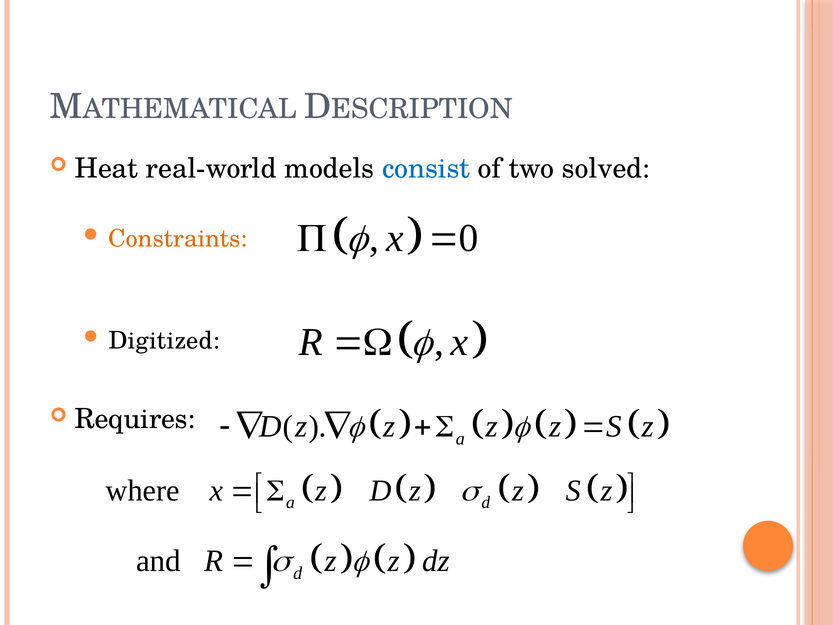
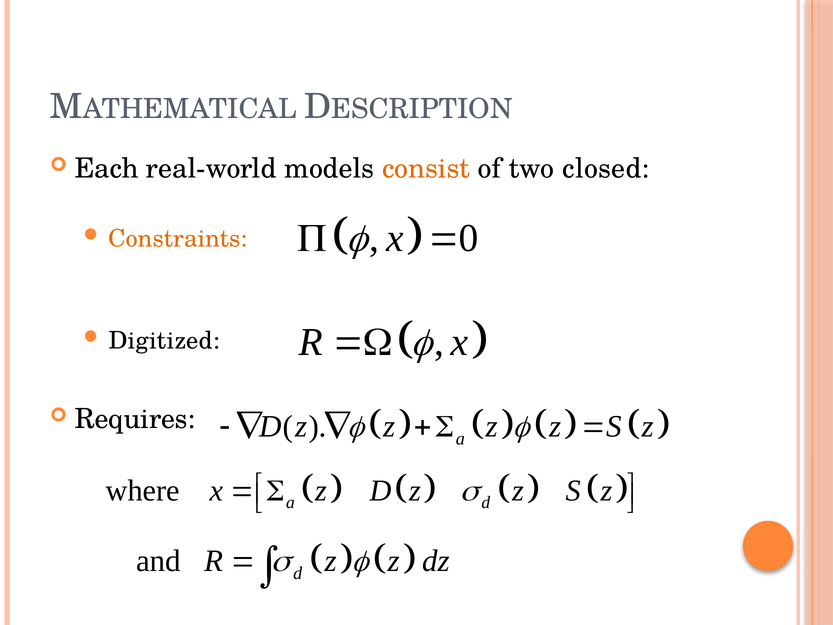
Heat: Heat -> Each
consist colour: blue -> orange
solved: solved -> closed
